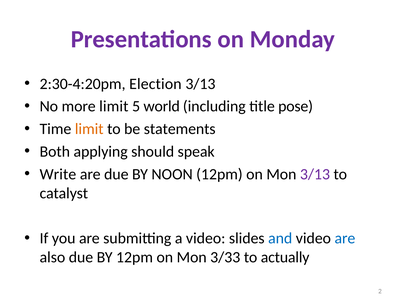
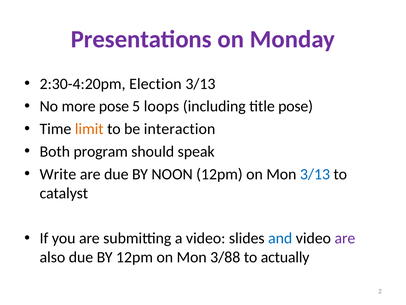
more limit: limit -> pose
world: world -> loops
statements: statements -> interaction
applying: applying -> program
3/13 at (315, 174) colour: purple -> blue
are at (345, 238) colour: blue -> purple
3/33: 3/33 -> 3/88
